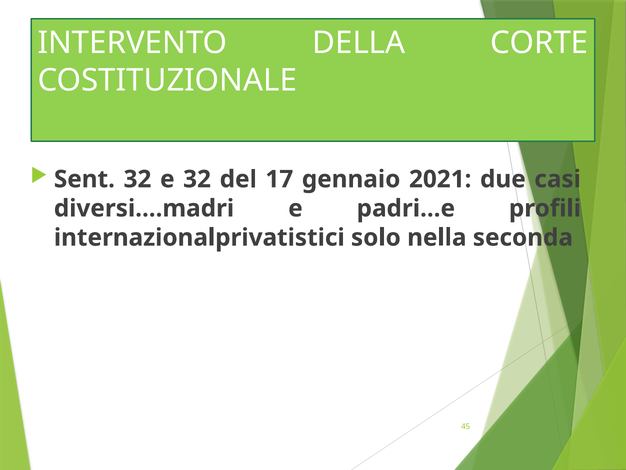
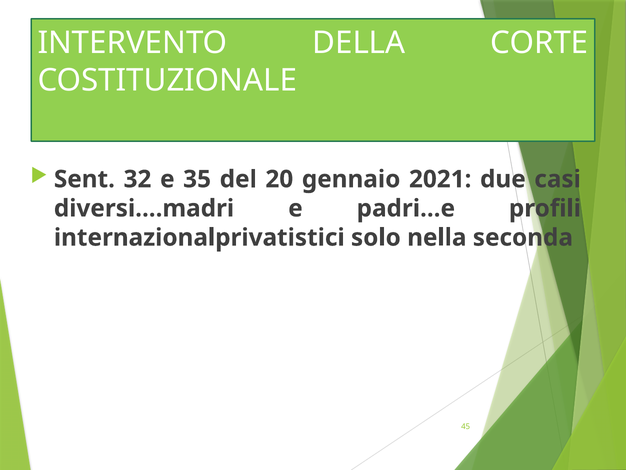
e 32: 32 -> 35
17: 17 -> 20
